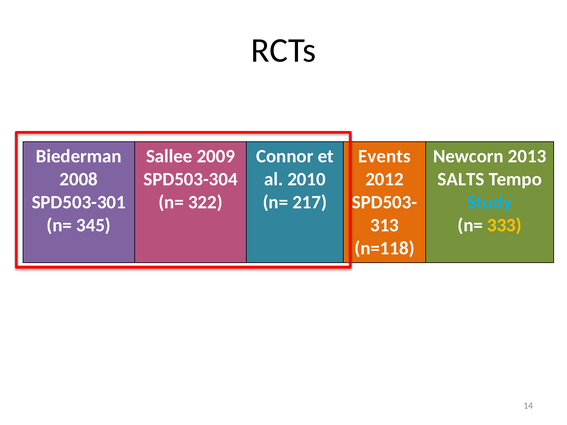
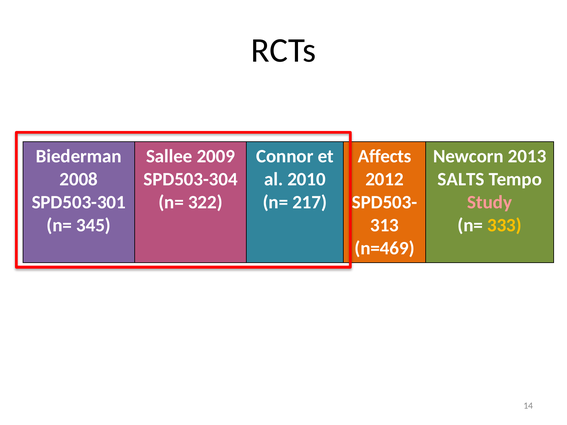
Events: Events -> Affects
Study colour: light blue -> pink
n=118: n=118 -> n=469
